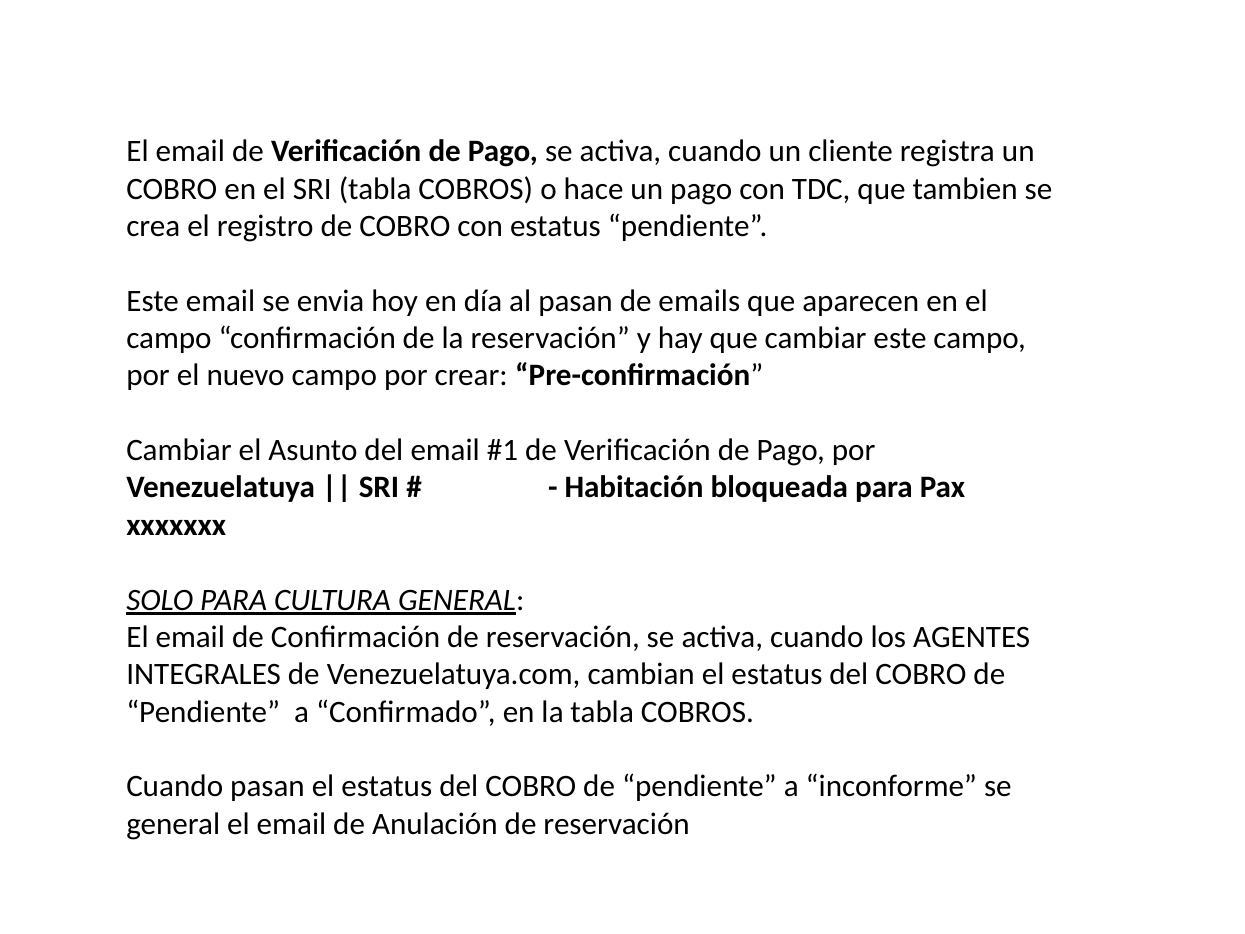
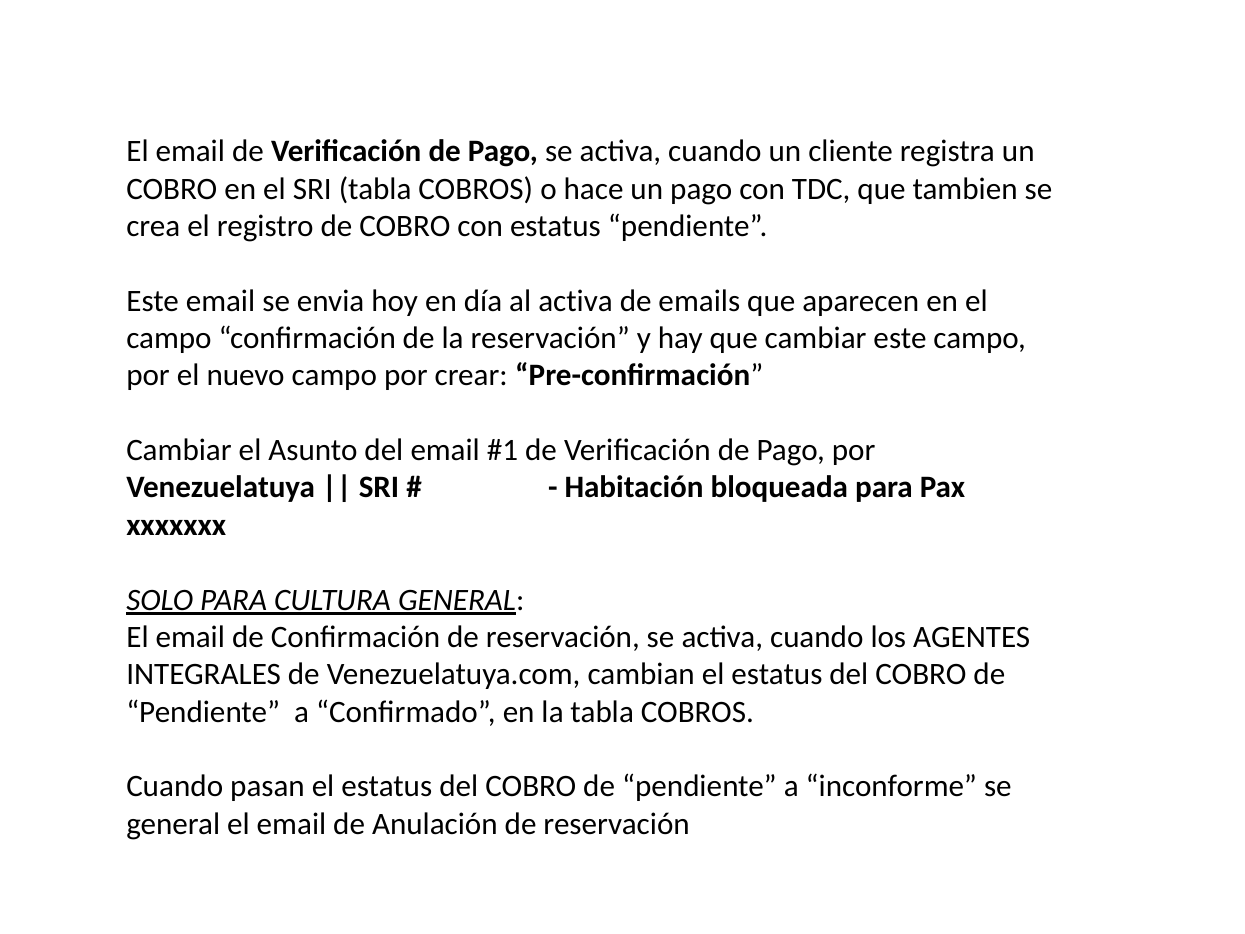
al pasan: pasan -> activa
